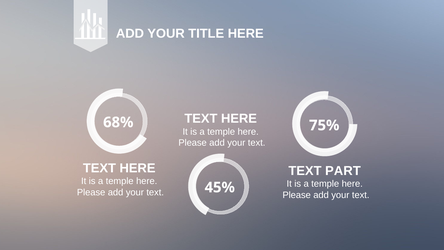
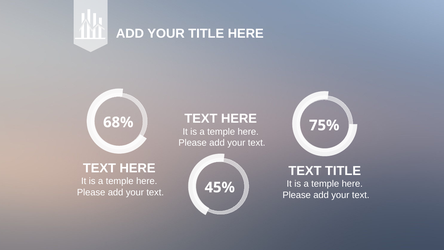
TEXT PART: PART -> TITLE
